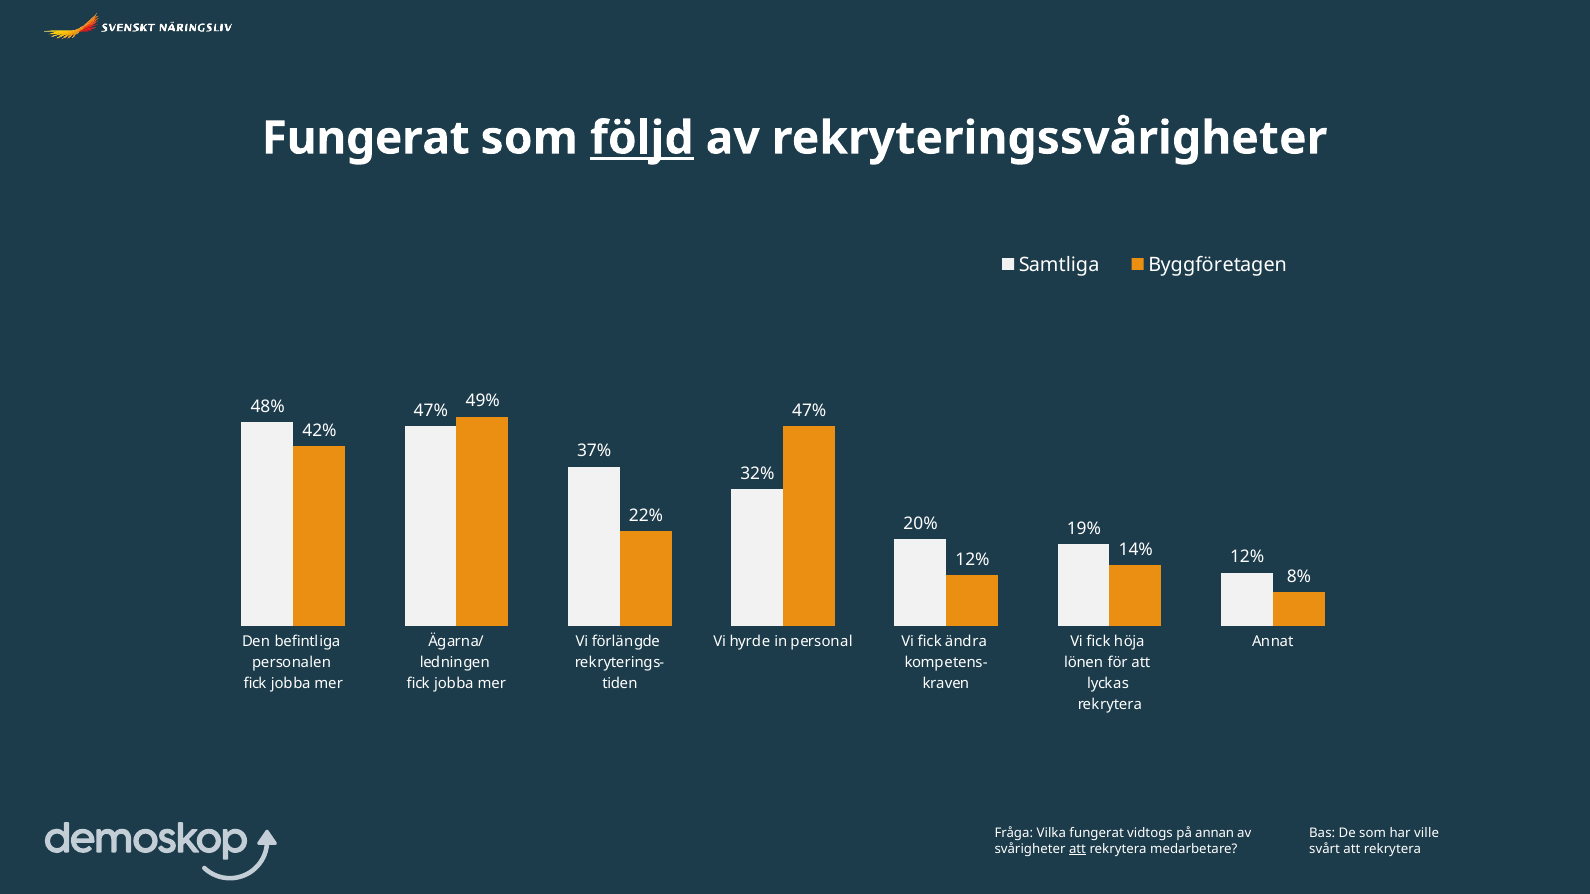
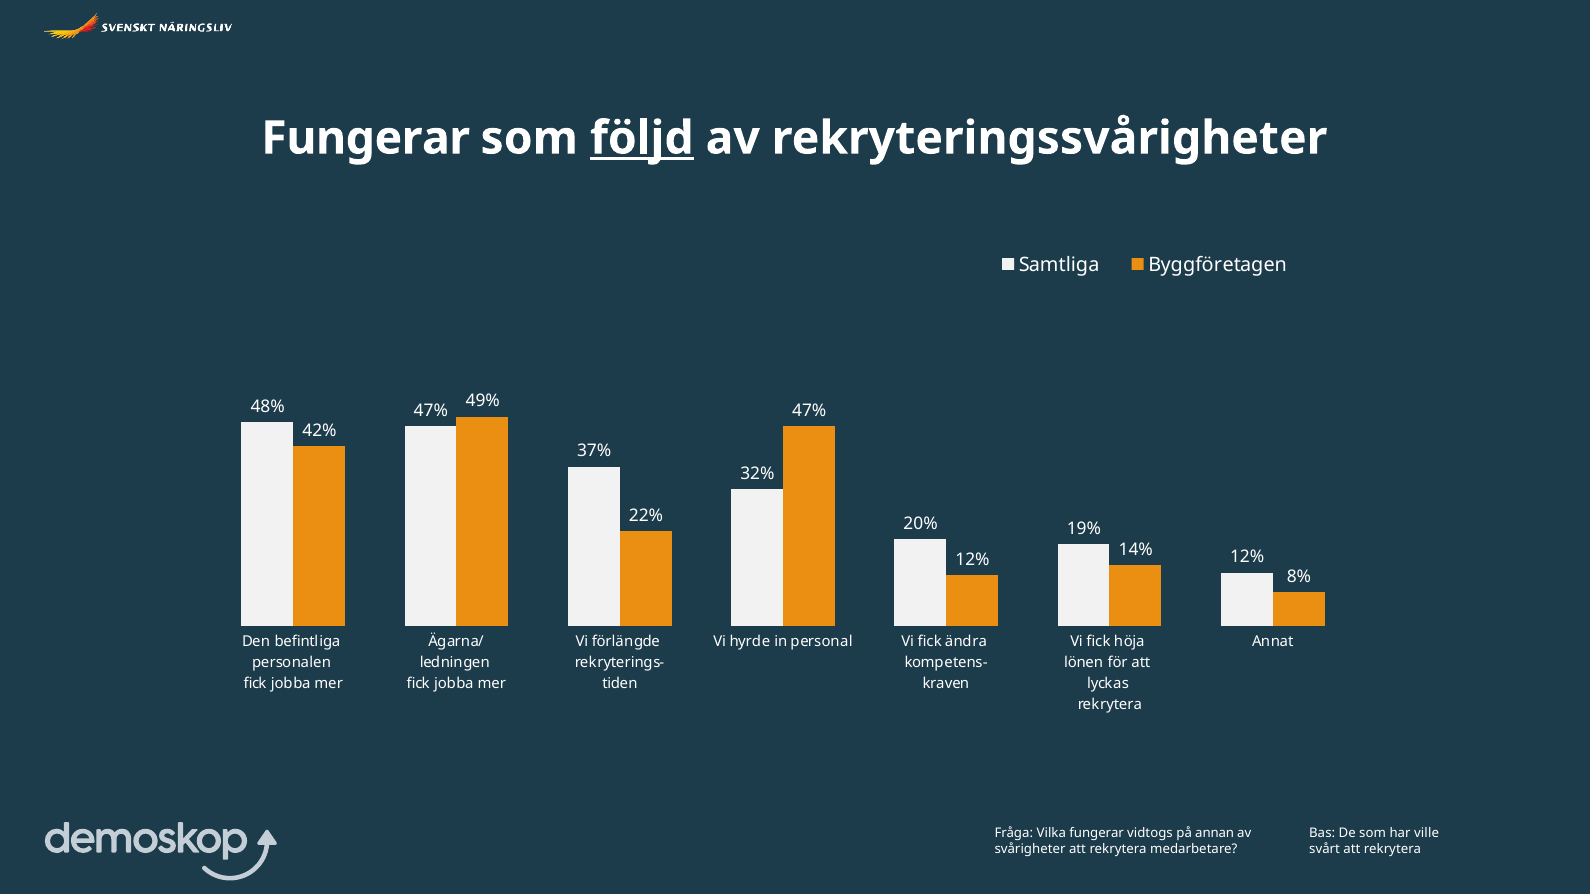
Fungerat at (366, 138): Fungerat -> Fungerar
Vilka fungerat: fungerat -> fungerar
att at (1078, 849) underline: present -> none
